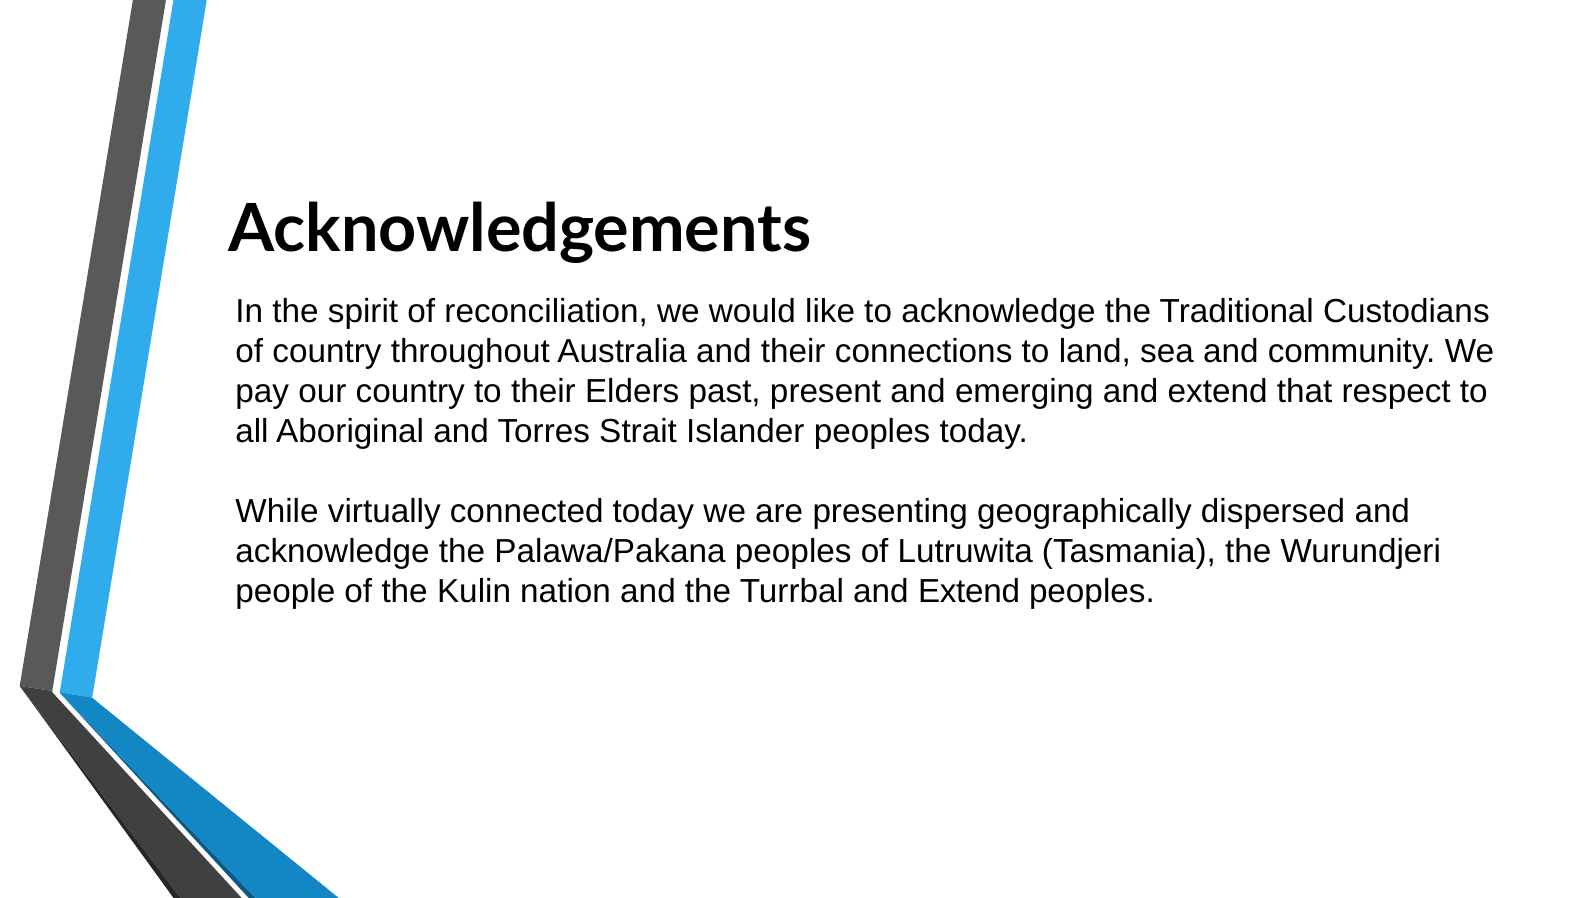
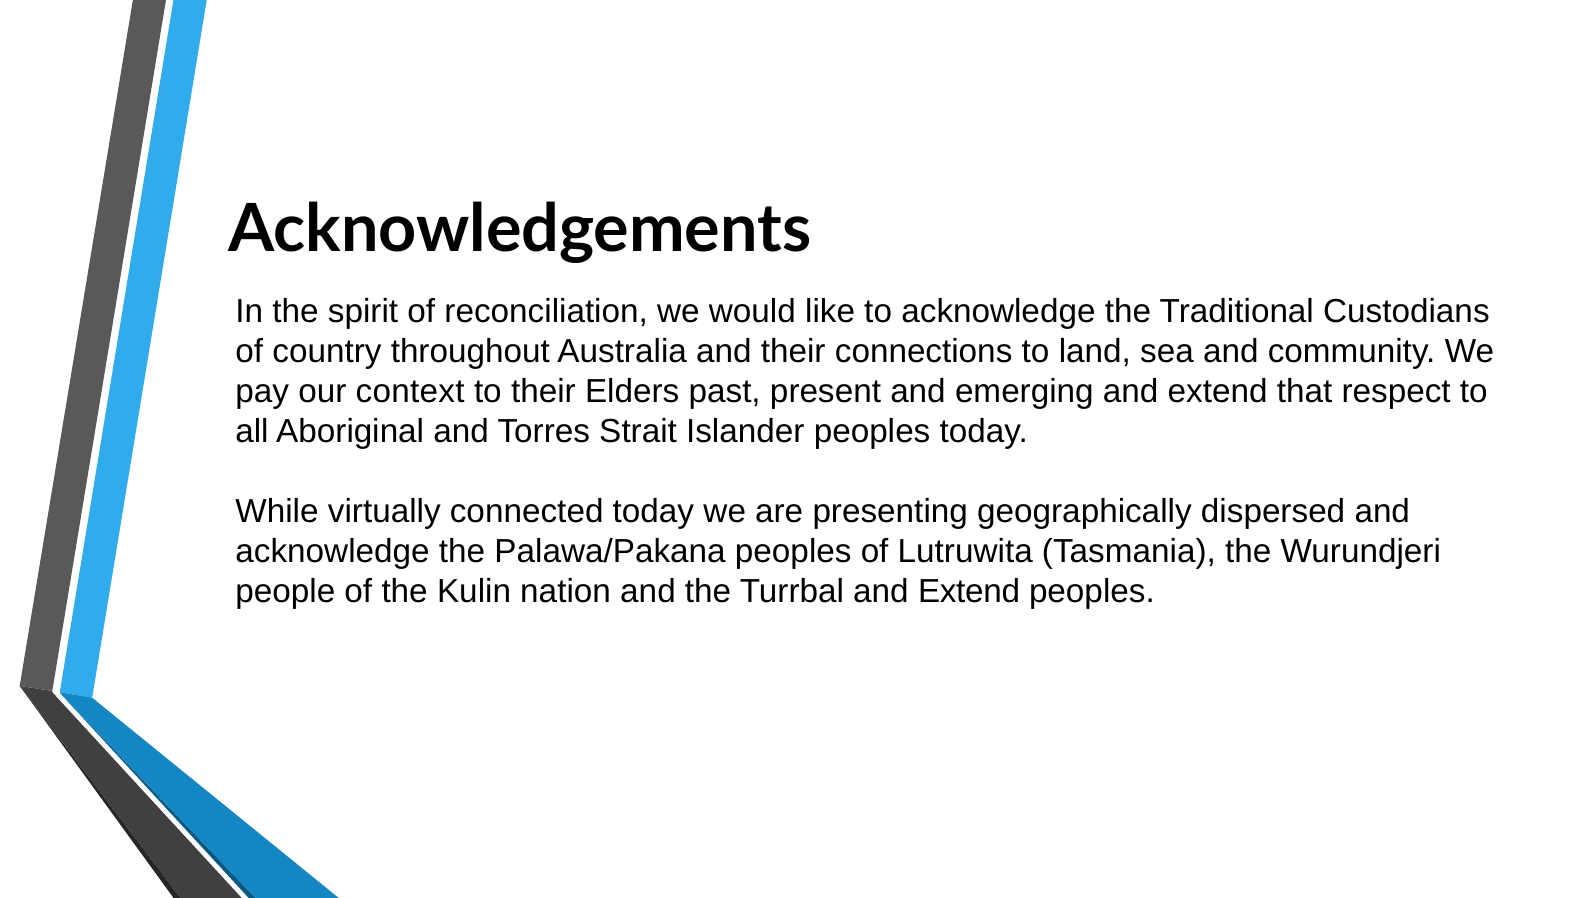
our country: country -> context
